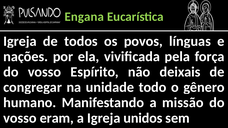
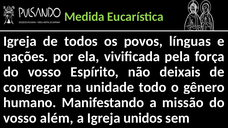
Engana: Engana -> Medida
eram: eram -> além
